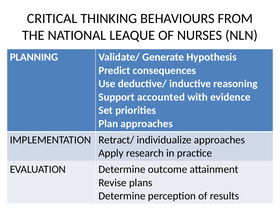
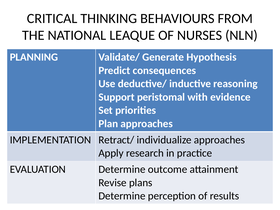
accounted: accounted -> peristomal
